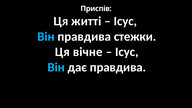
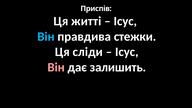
вічне: вічне -> сліди
Він at (56, 67) colour: light blue -> pink
дає правдива: правдива -> залишить
